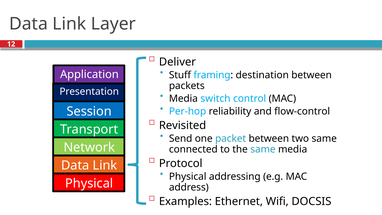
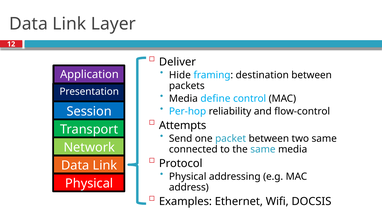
Stuff: Stuff -> Hide
switch: switch -> define
Revisited: Revisited -> Attempts
